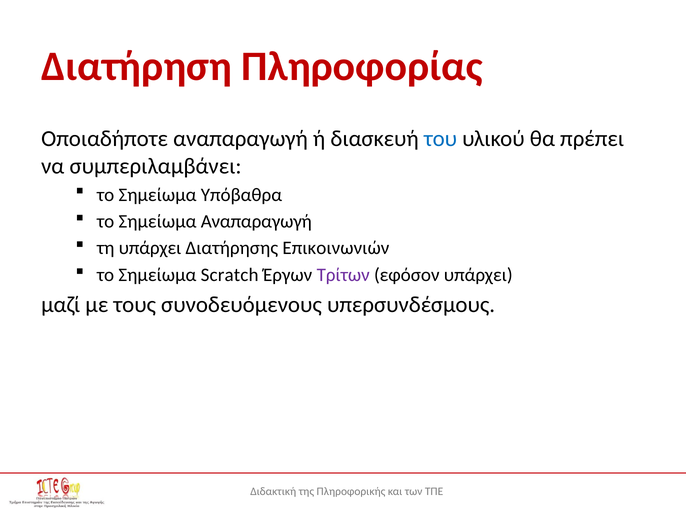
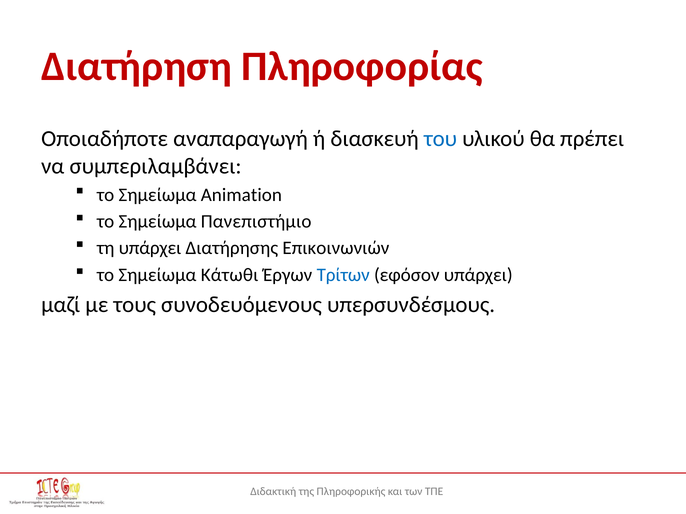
Υπόβαθρα: Υπόβαθρα -> Animation
Σημείωμα Αναπαραγωγή: Αναπαραγωγή -> Πανεπιστήμιο
Scratch: Scratch -> Κάτωθι
Τρίτων colour: purple -> blue
